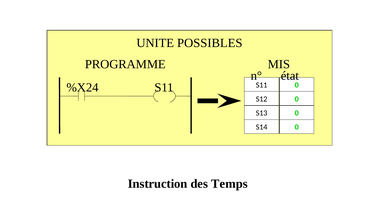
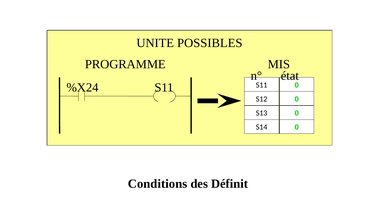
Instruction: Instruction -> Conditions
Temps: Temps -> Définit
